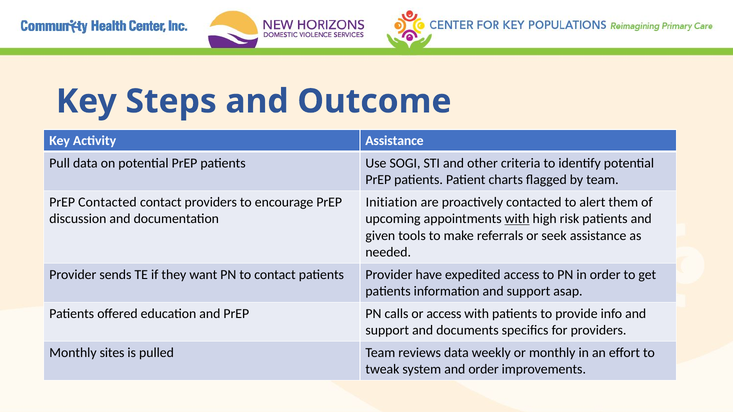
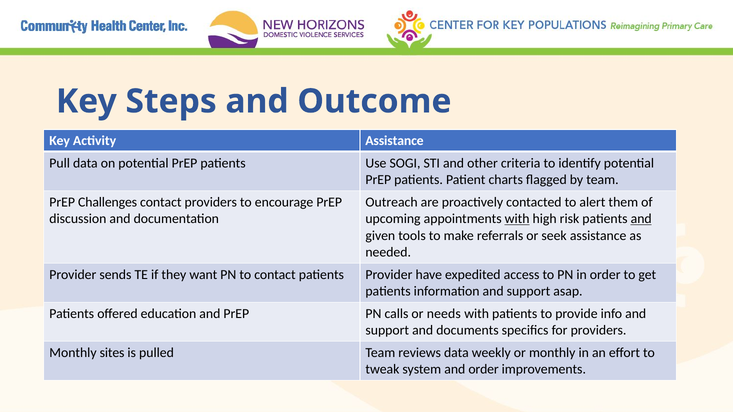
PrEP Contacted: Contacted -> Challenges
Initiation: Initiation -> Outreach
and at (641, 219) underline: none -> present
or access: access -> needs
